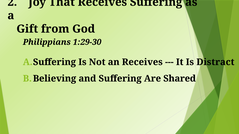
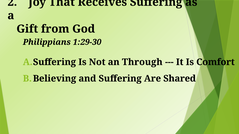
an Receives: Receives -> Through
Distract: Distract -> Comfort
